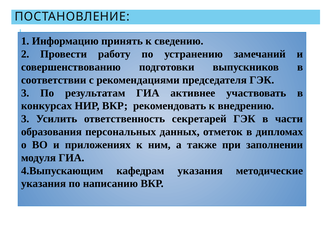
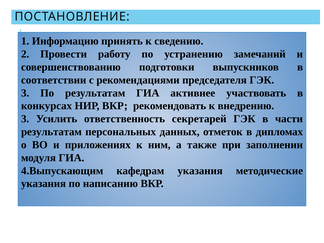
образования at (51, 132): образования -> результатам
